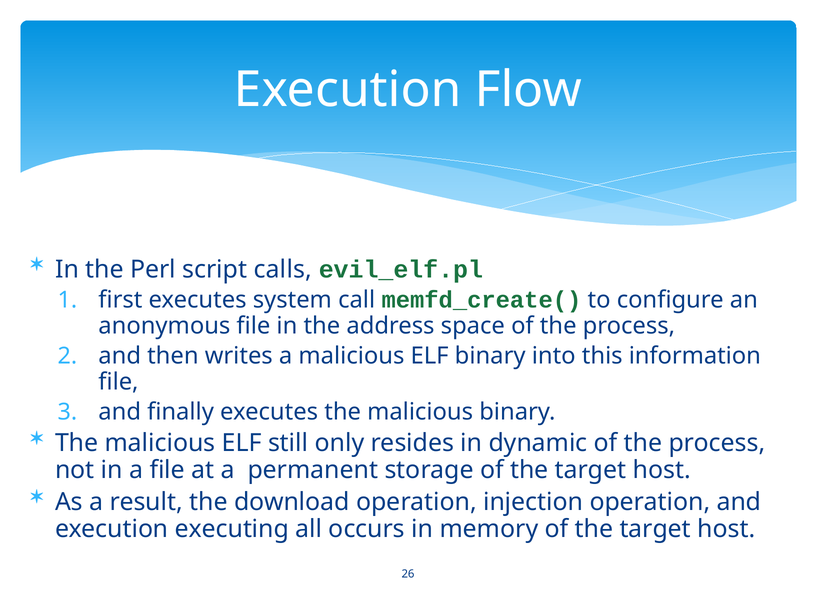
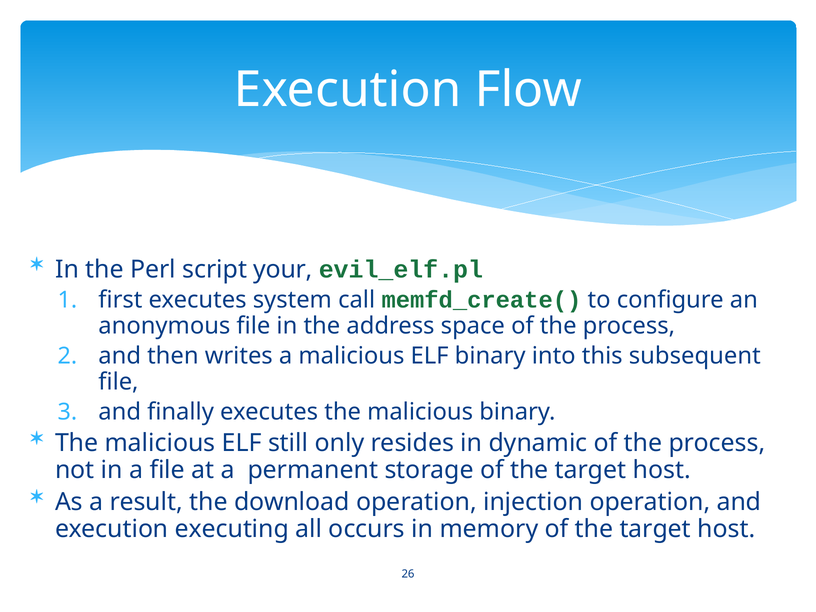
calls: calls -> your
information: information -> subsequent
